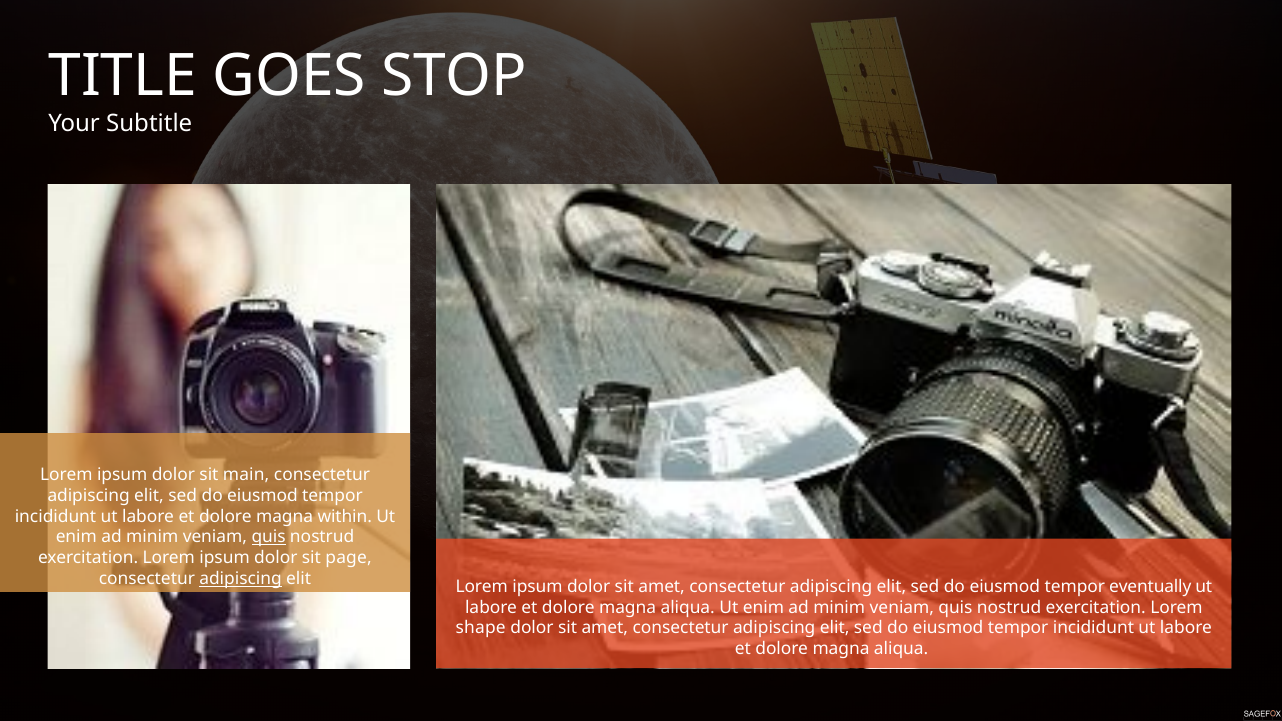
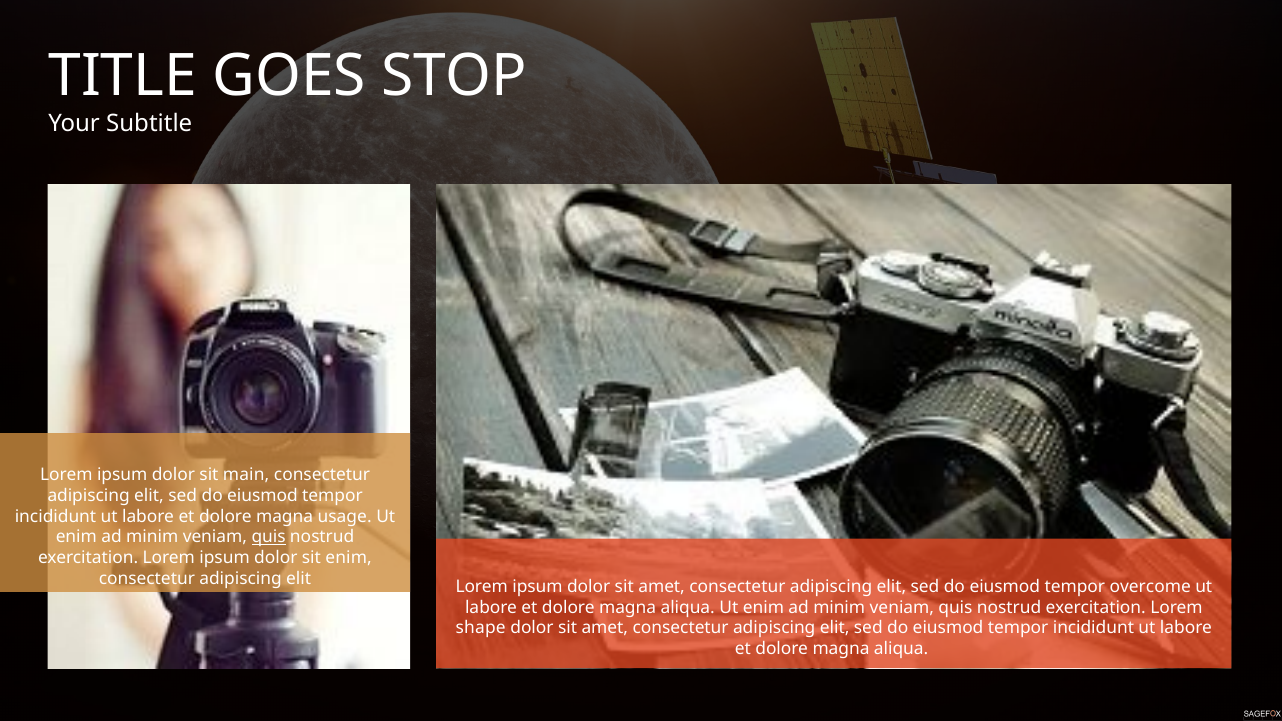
within: within -> usage
sit page: page -> enim
adipiscing at (241, 579) underline: present -> none
eventually: eventually -> overcome
